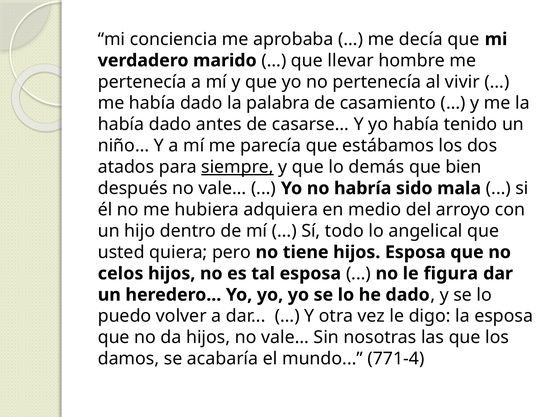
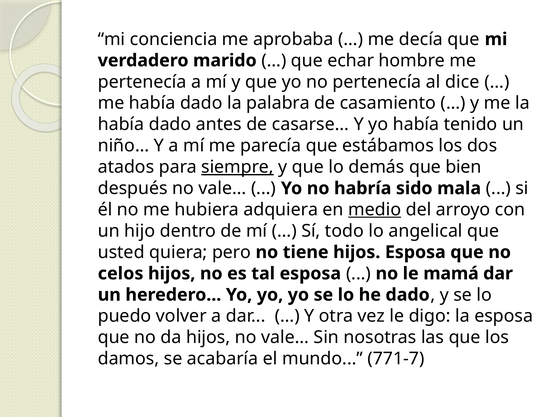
llevar: llevar -> echar
vivir: vivir -> dice
medio underline: none -> present
figura: figura -> mamá
771-4: 771-4 -> 771-7
